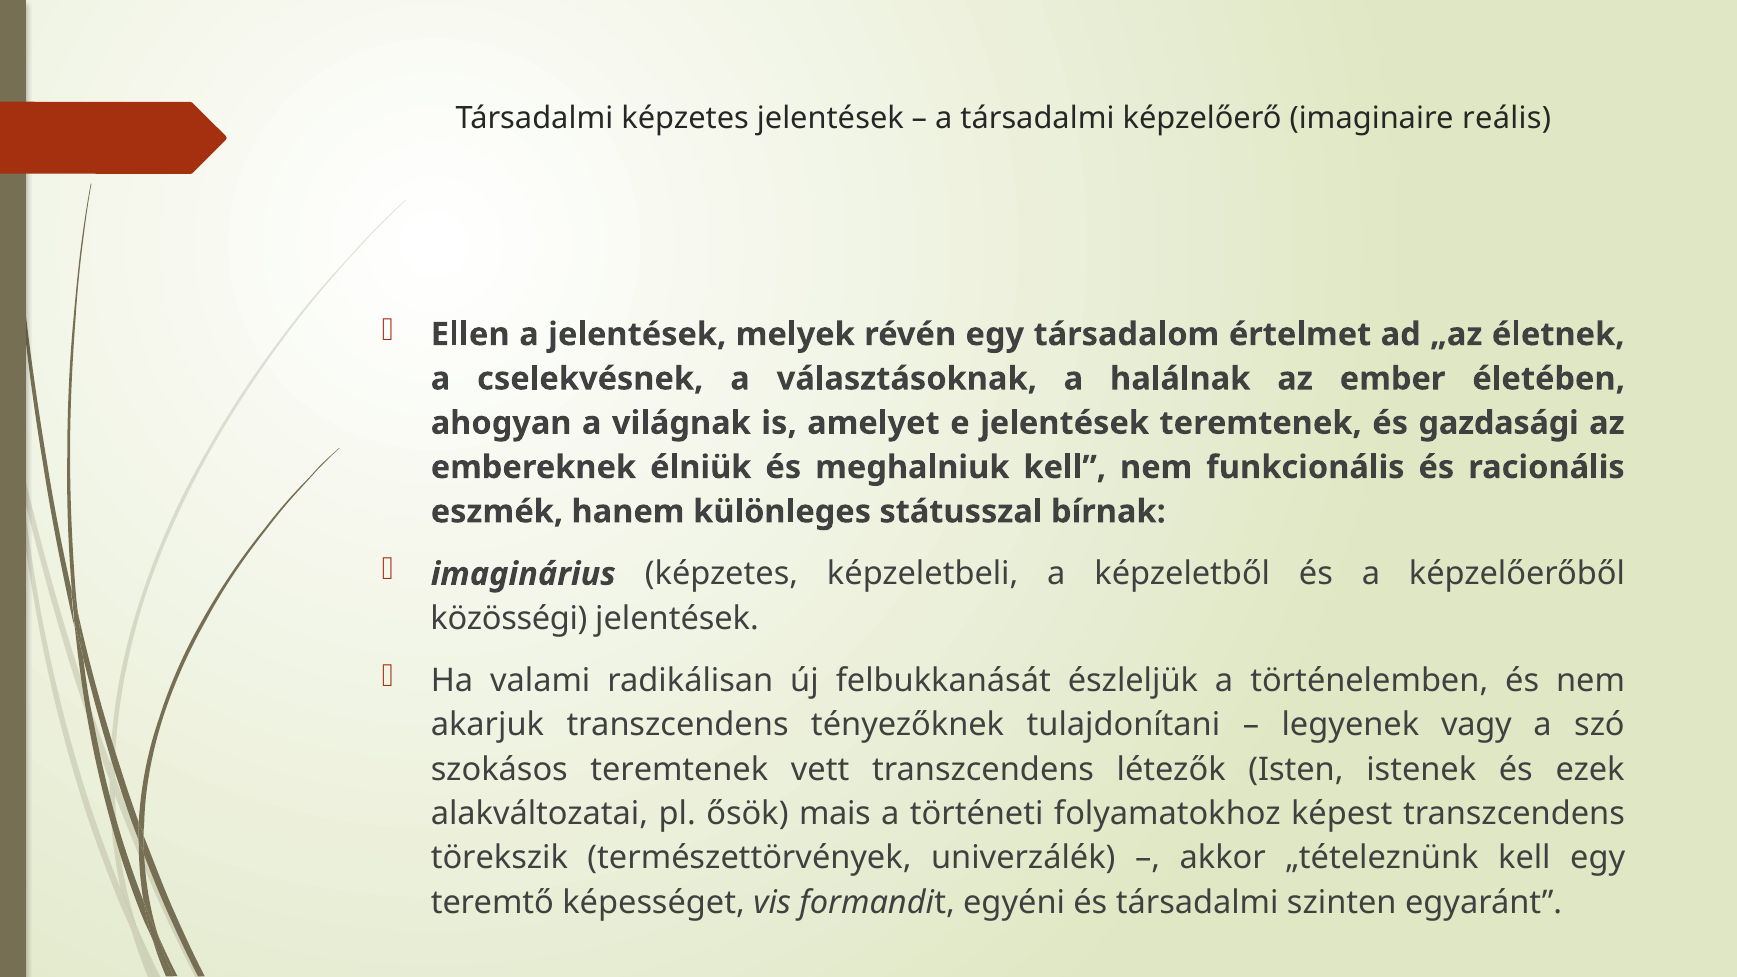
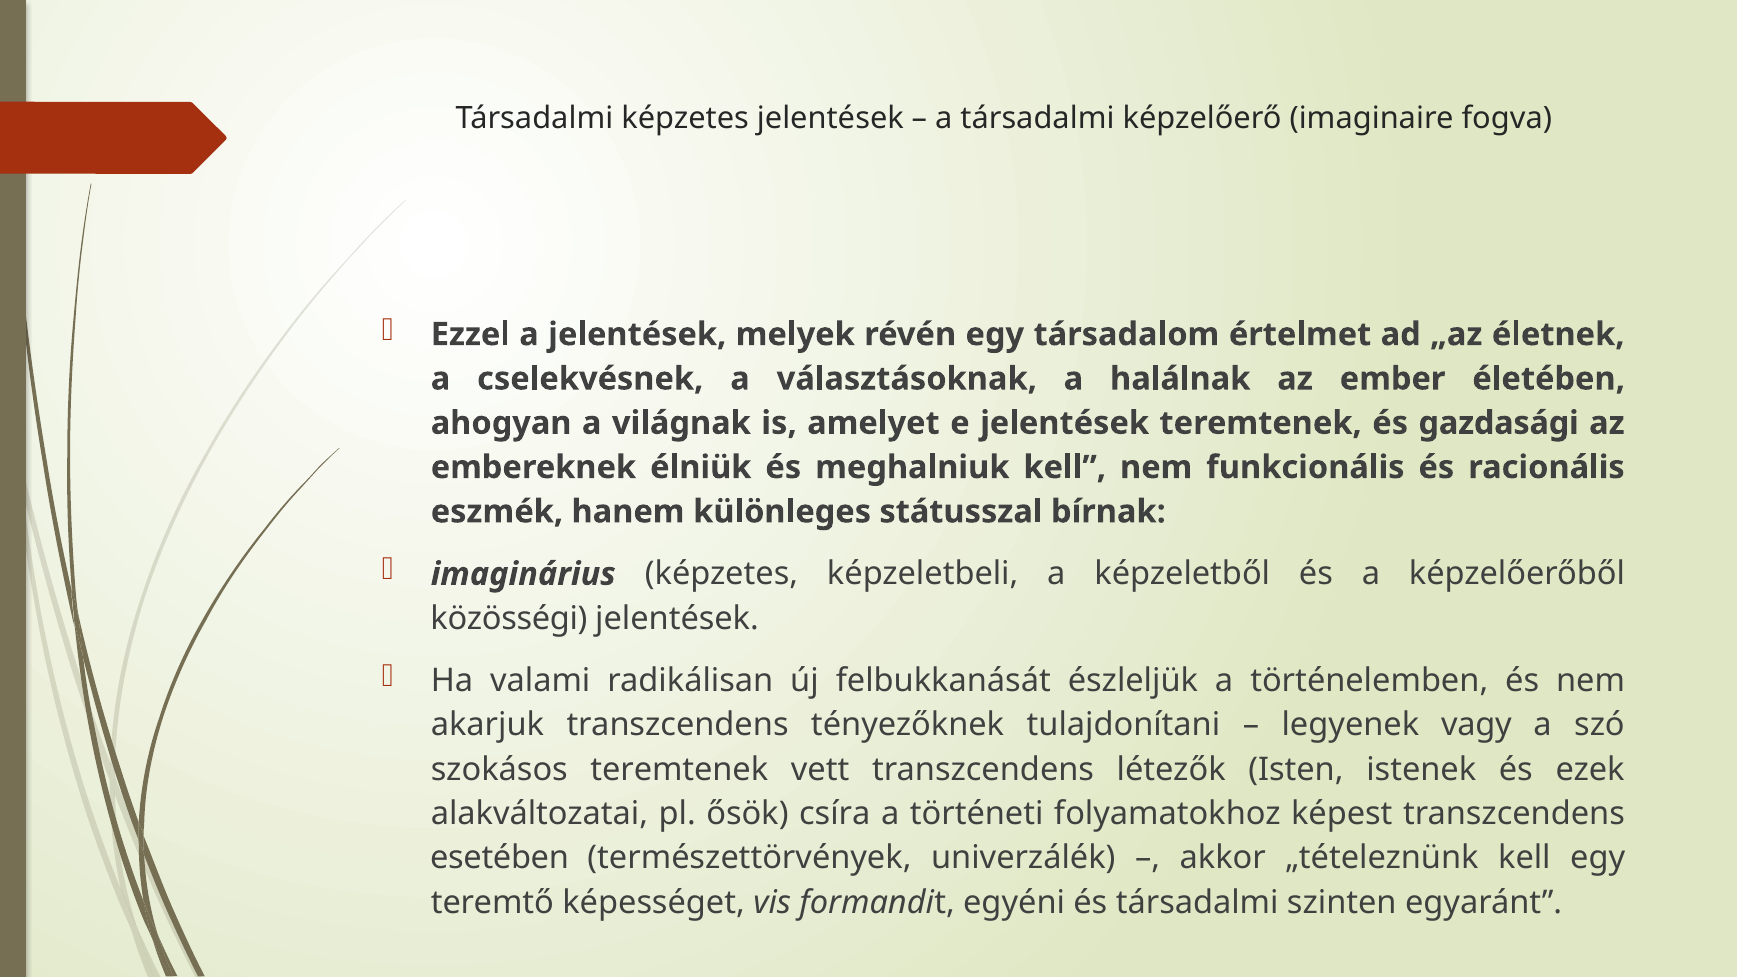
reális: reális -> fogva
Ellen: Ellen -> Ezzel
mais: mais -> csíra
törekszik: törekszik -> esetében
